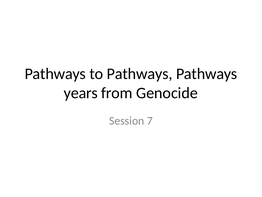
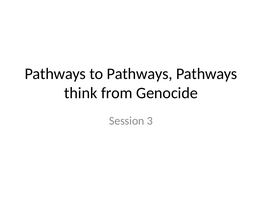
years: years -> think
7: 7 -> 3
